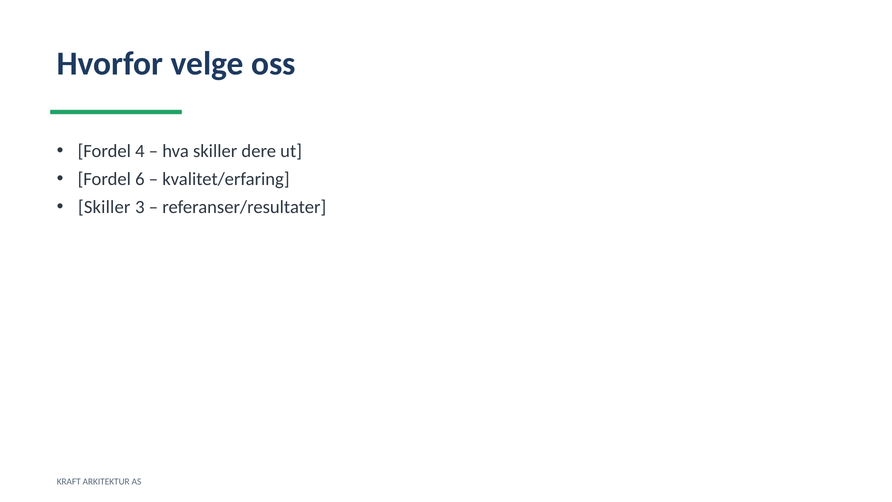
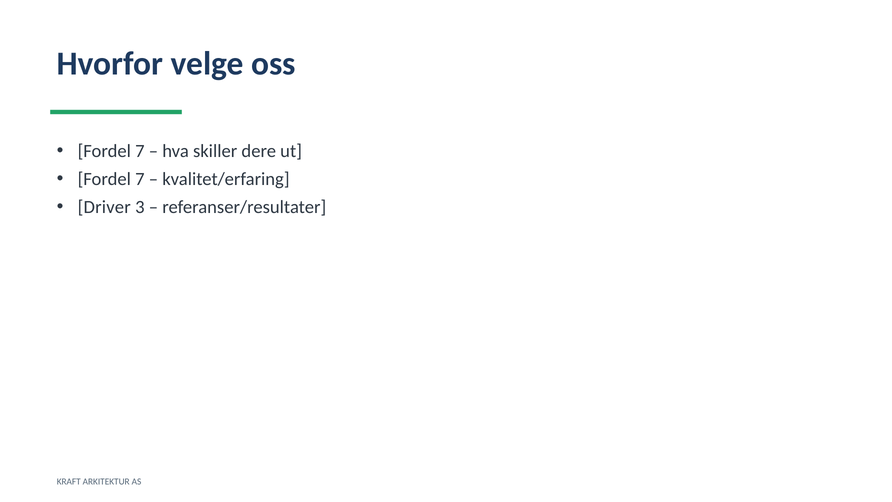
4 at (140, 151): 4 -> 7
6 at (140, 179): 6 -> 7
Skiller at (104, 207): Skiller -> Driver
